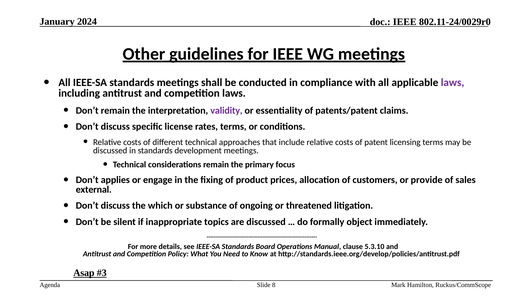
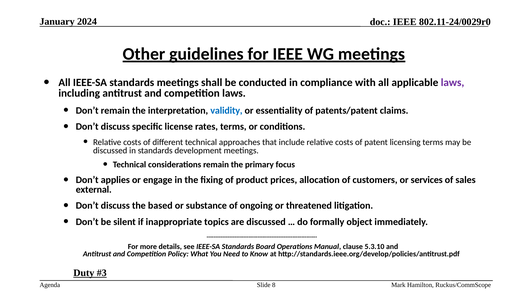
validity colour: purple -> blue
provide: provide -> services
which: which -> based
Asap: Asap -> Duty
